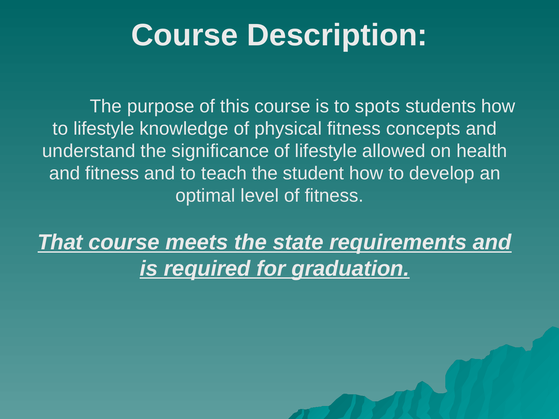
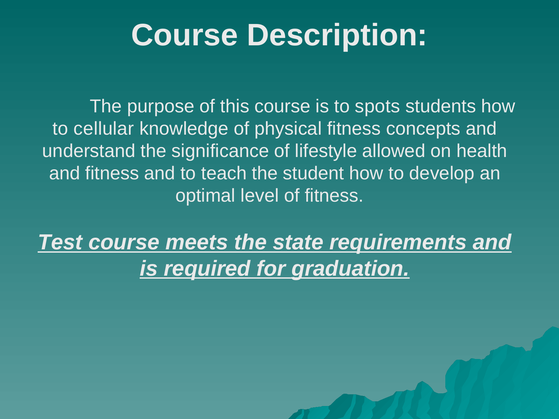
to lifestyle: lifestyle -> cellular
That: That -> Test
